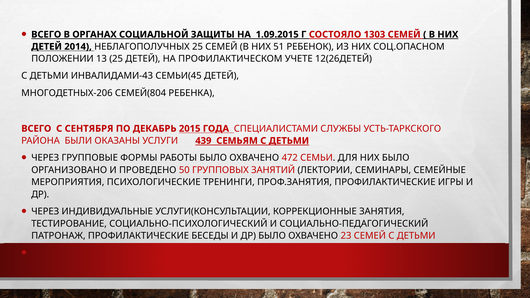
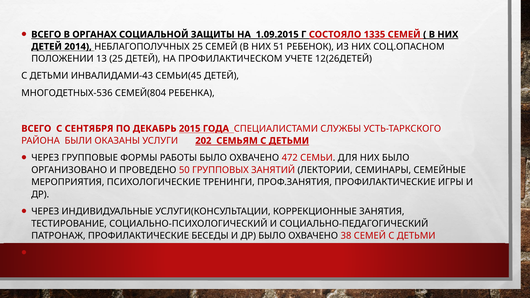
1303: 1303 -> 1335
МНОГОДЕТНЫХ-206: МНОГОДЕТНЫХ-206 -> МНОГОДЕТНЫХ-536
439: 439 -> 202
23: 23 -> 38
